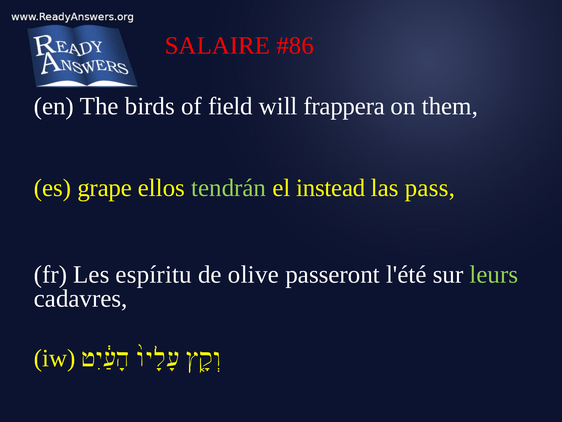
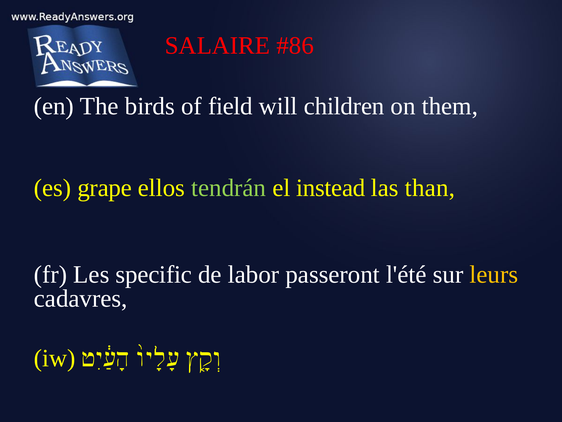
frappera: frappera -> children
pass: pass -> than
espíritu: espíritu -> specific
olive: olive -> labor
leurs colour: light green -> yellow
